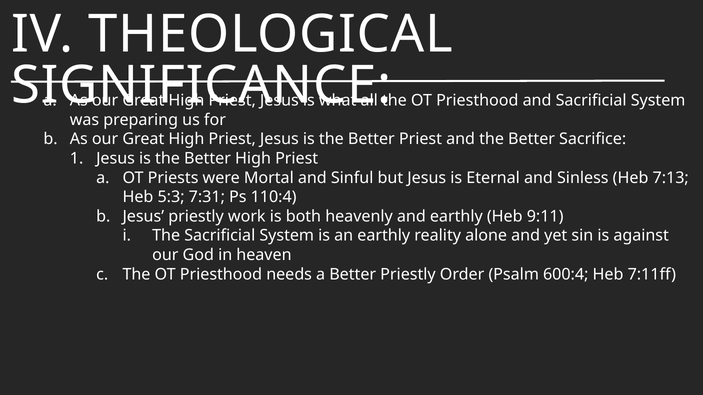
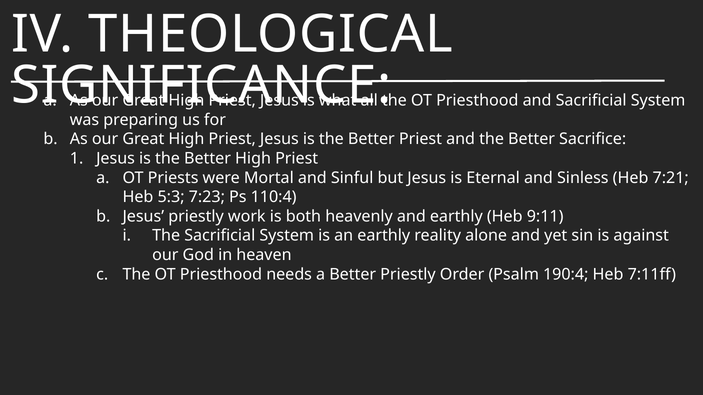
7:13: 7:13 -> 7:21
7:31: 7:31 -> 7:23
600:4: 600:4 -> 190:4
